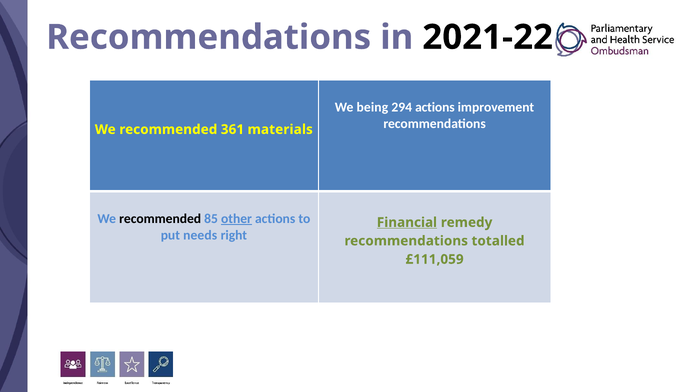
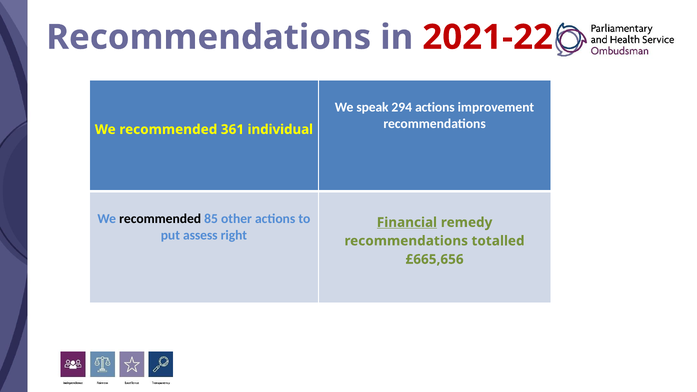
2021-22 colour: black -> red
being: being -> speak
materials: materials -> individual
other underline: present -> none
needs: needs -> assess
£111,059: £111,059 -> £665,656
